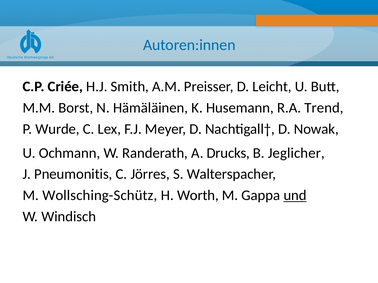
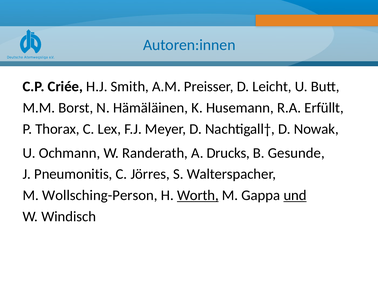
Trend: Trend -> Erfüllt
Wurde: Wurde -> Thorax
Jeglicher: Jeglicher -> Gesunde
Wollsching-Schütz: Wollsching-Schütz -> Wollsching-Person
Worth underline: none -> present
